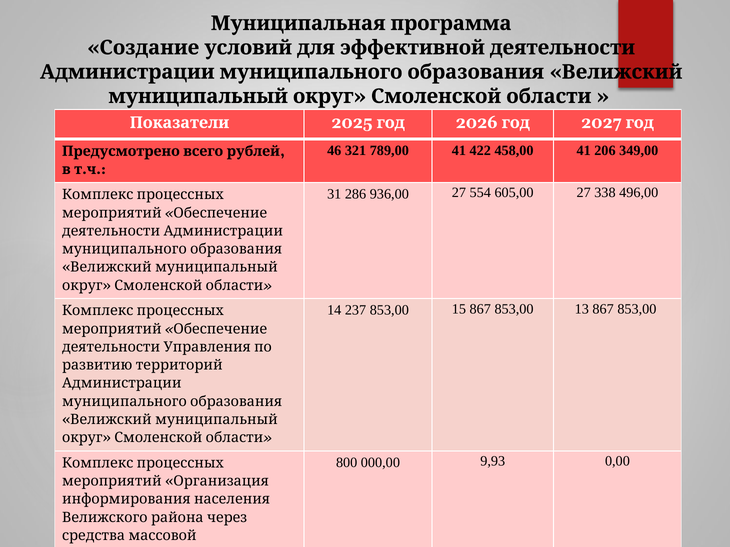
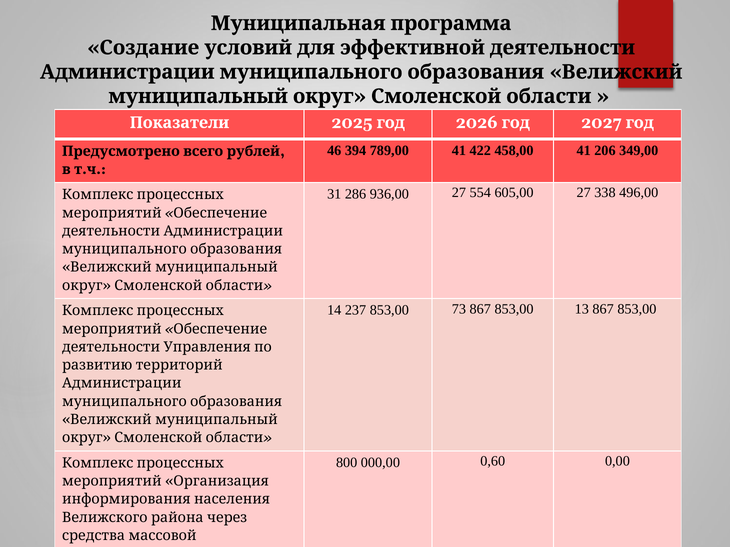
321: 321 -> 394
15: 15 -> 73
9,93: 9,93 -> 0,60
